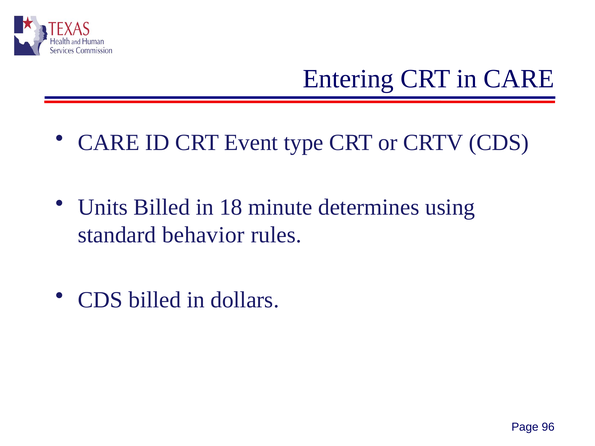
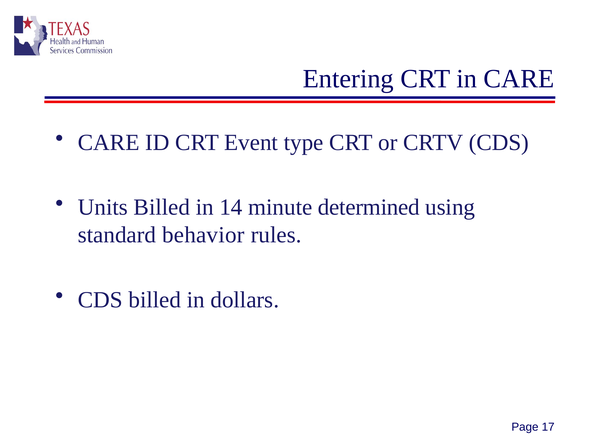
18: 18 -> 14
determines: determines -> determined
96: 96 -> 17
